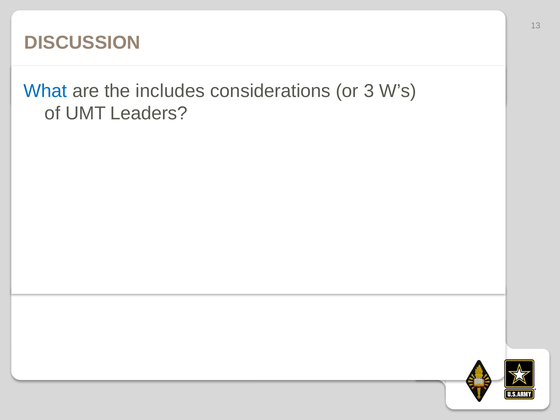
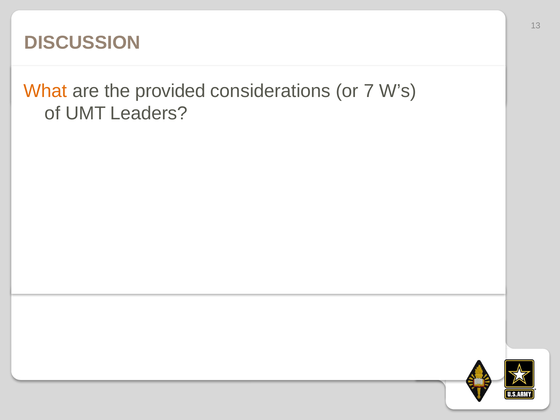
What colour: blue -> orange
includes: includes -> provided
3: 3 -> 7
